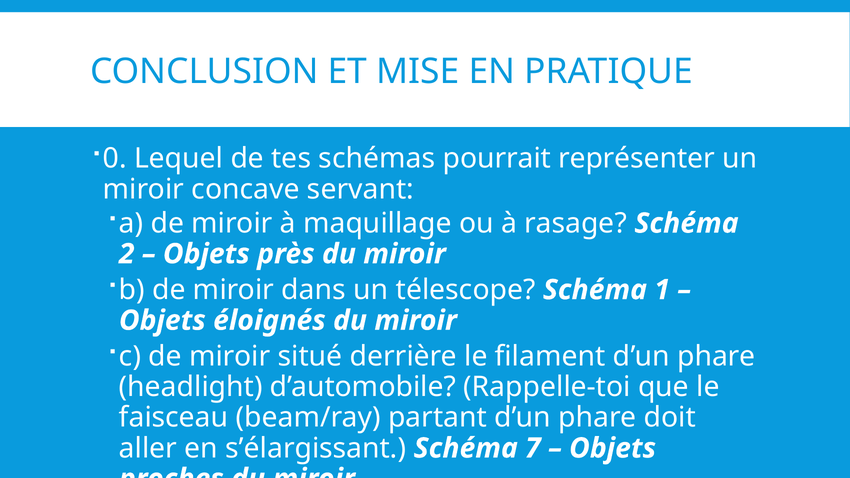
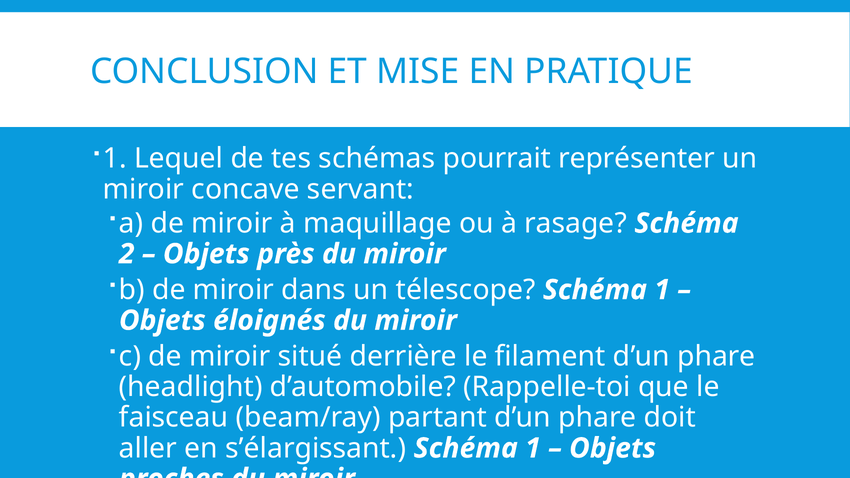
0 at (115, 159): 0 -> 1
s’élargissant Schéma 7: 7 -> 1
